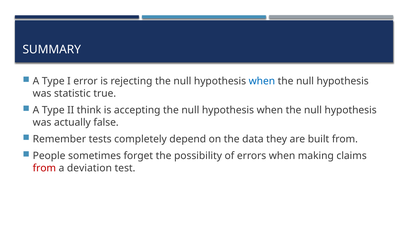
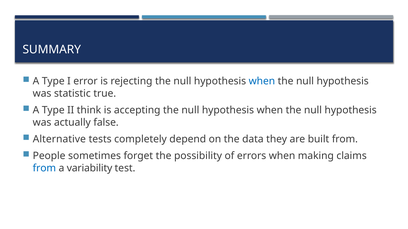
Remember: Remember -> Alternative
from at (44, 169) colour: red -> blue
deviation: deviation -> variability
